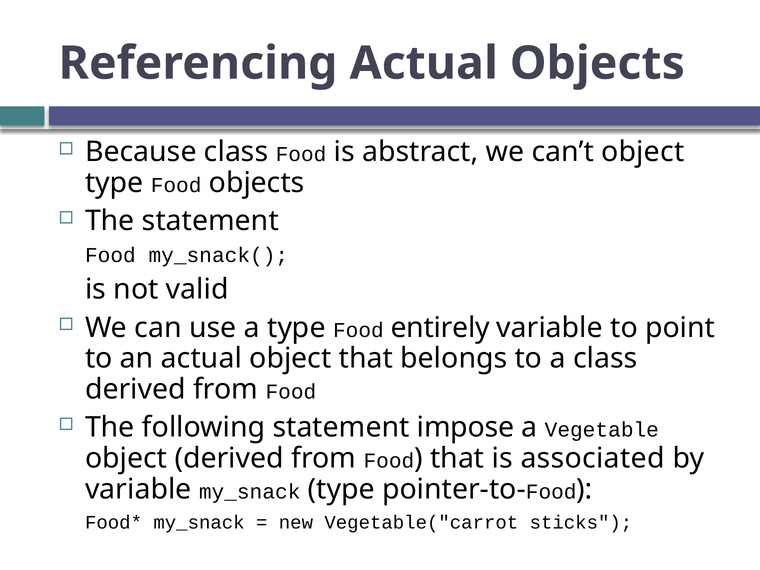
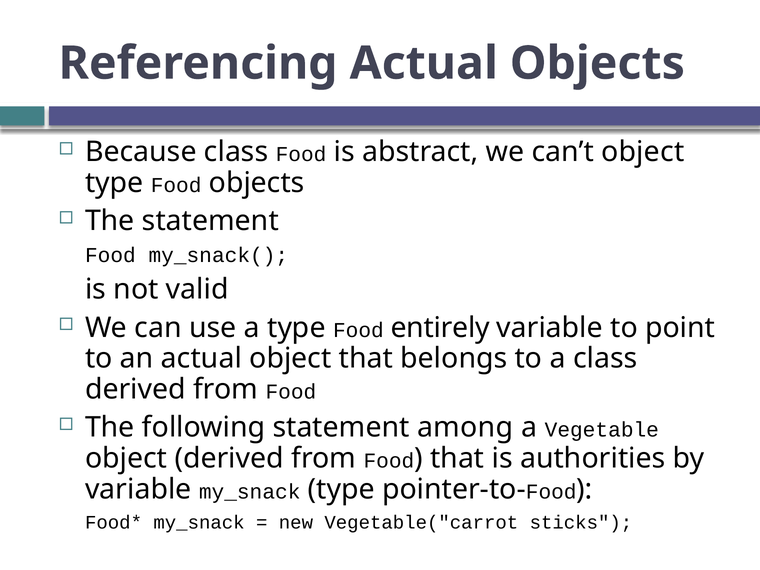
impose: impose -> among
associated: associated -> authorities
